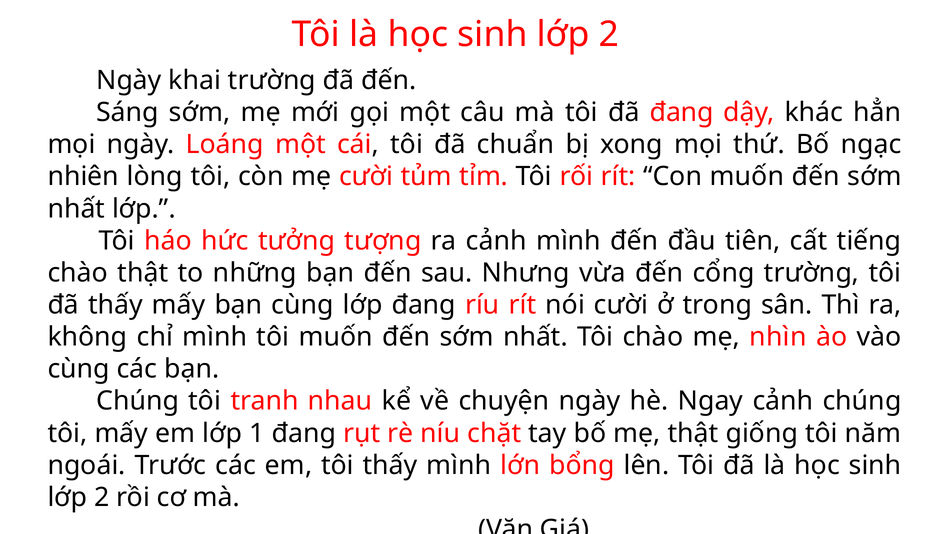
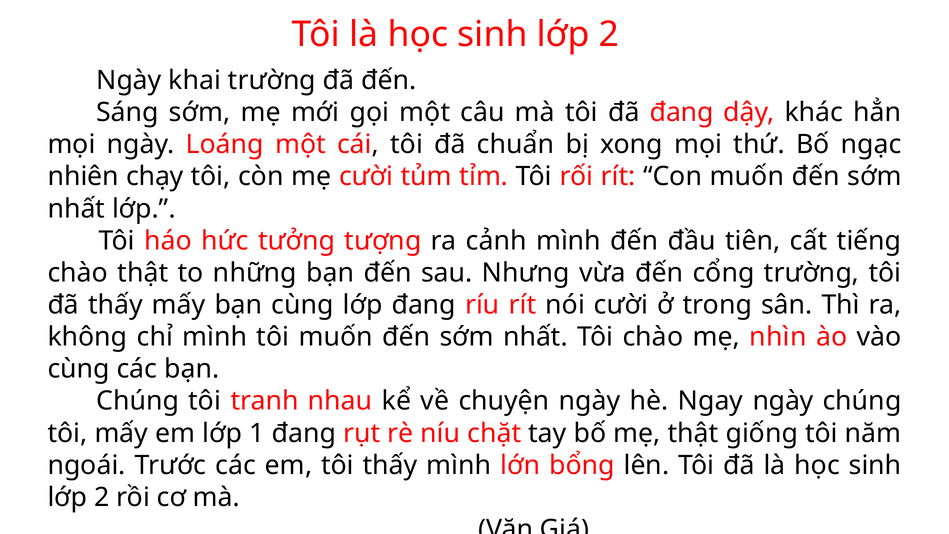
lòng: lòng -> chạy
Ngay cảnh: cảnh -> ngày
